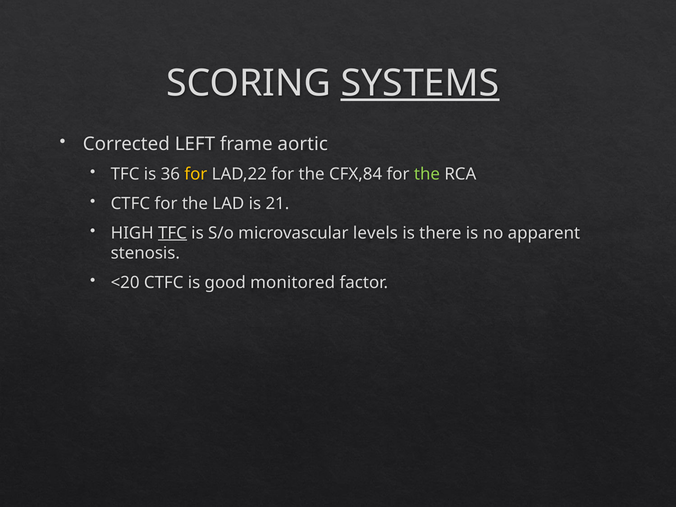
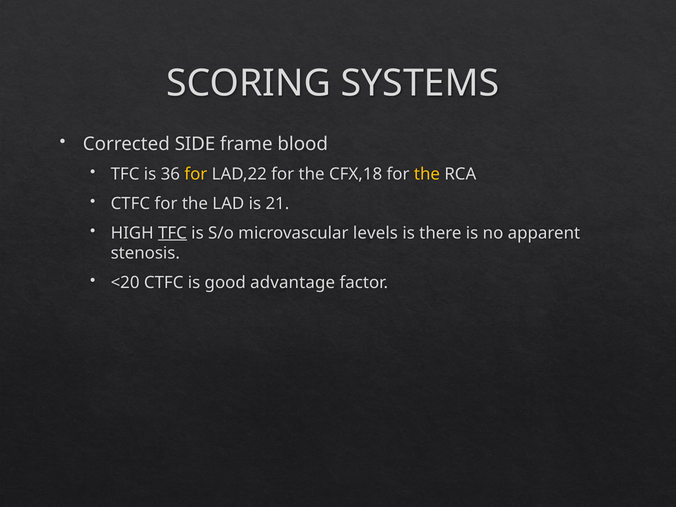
SYSTEMS underline: present -> none
LEFT: LEFT -> SIDE
aortic: aortic -> blood
CFX,84: CFX,84 -> CFX,18
the at (427, 174) colour: light green -> yellow
monitored: monitored -> advantage
